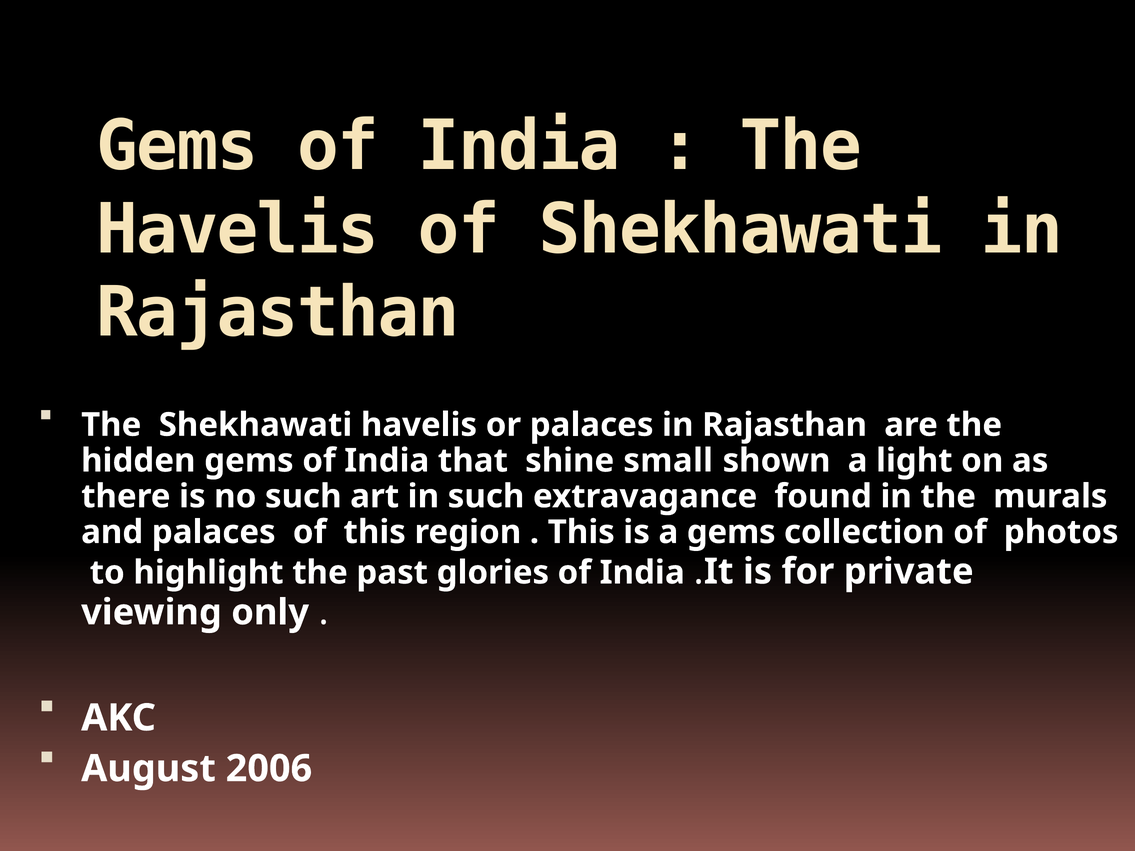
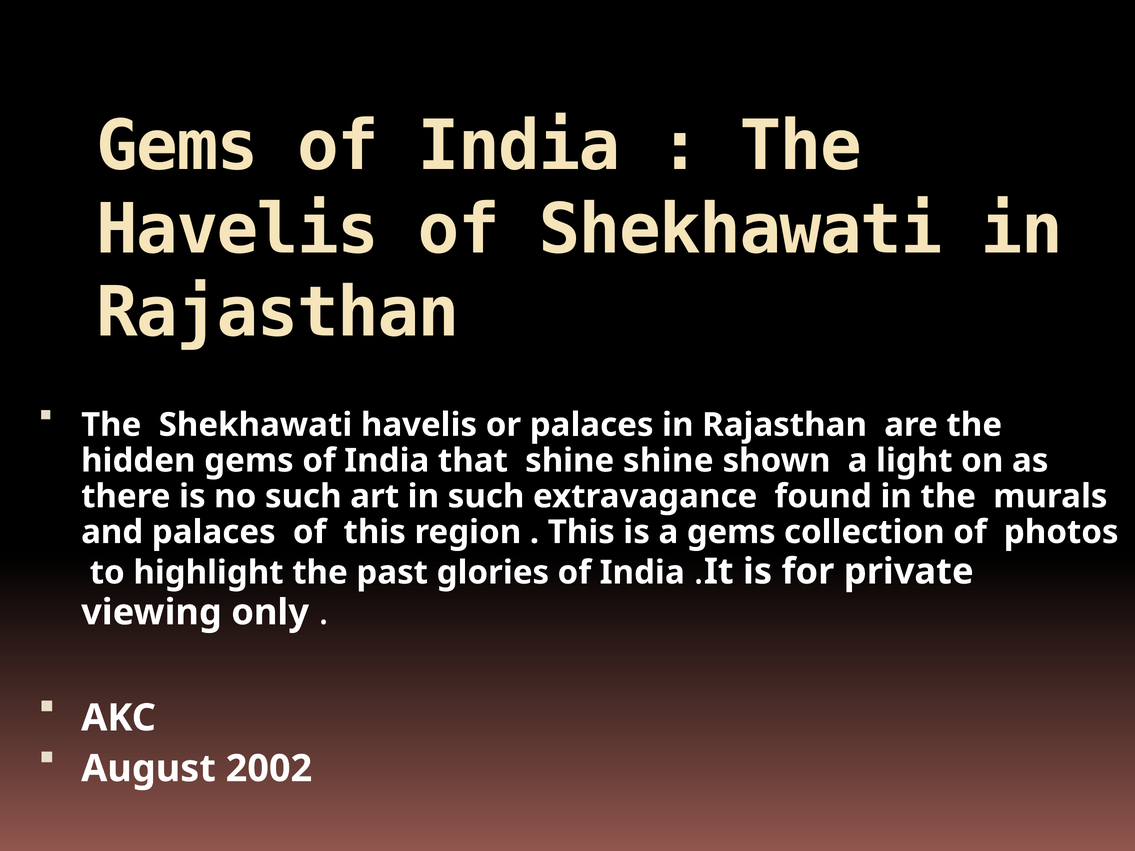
shine small: small -> shine
2006: 2006 -> 2002
